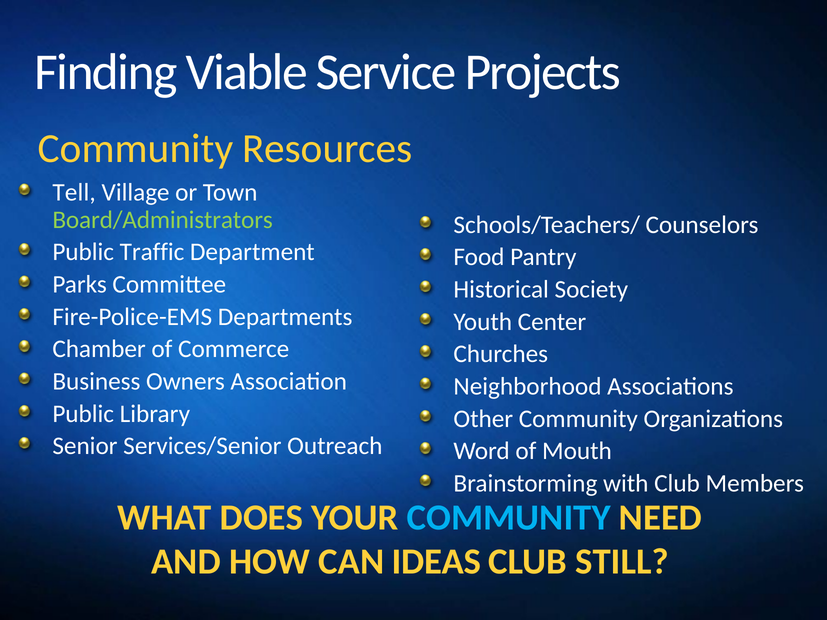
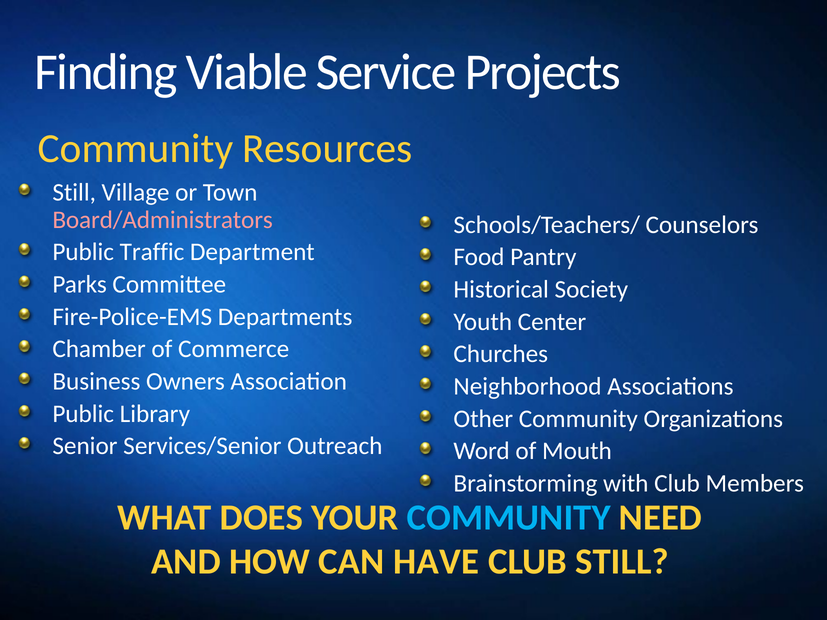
Tell at (74, 193): Tell -> Still
Board/Administrators colour: light green -> pink
IDEAS: IDEAS -> HAVE
